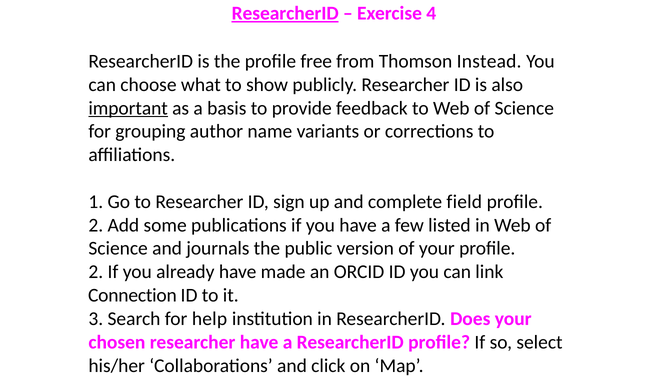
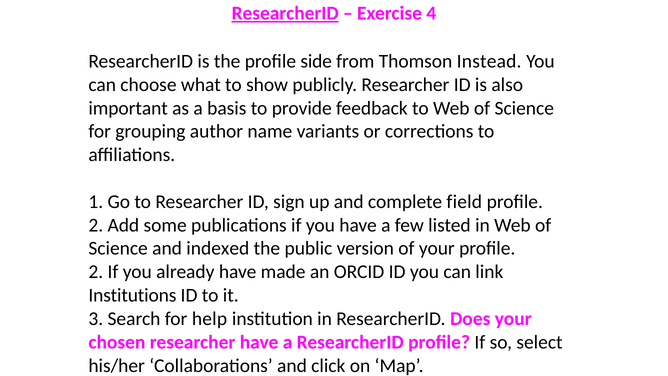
free: free -> side
important underline: present -> none
journals: journals -> indexed
Connection: Connection -> Institutions
